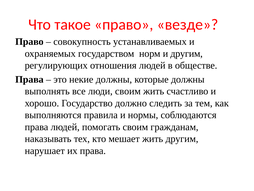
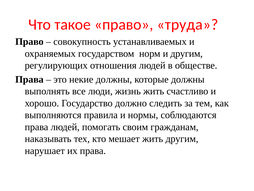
везде: везде -> труда
люди своим: своим -> жизнь
